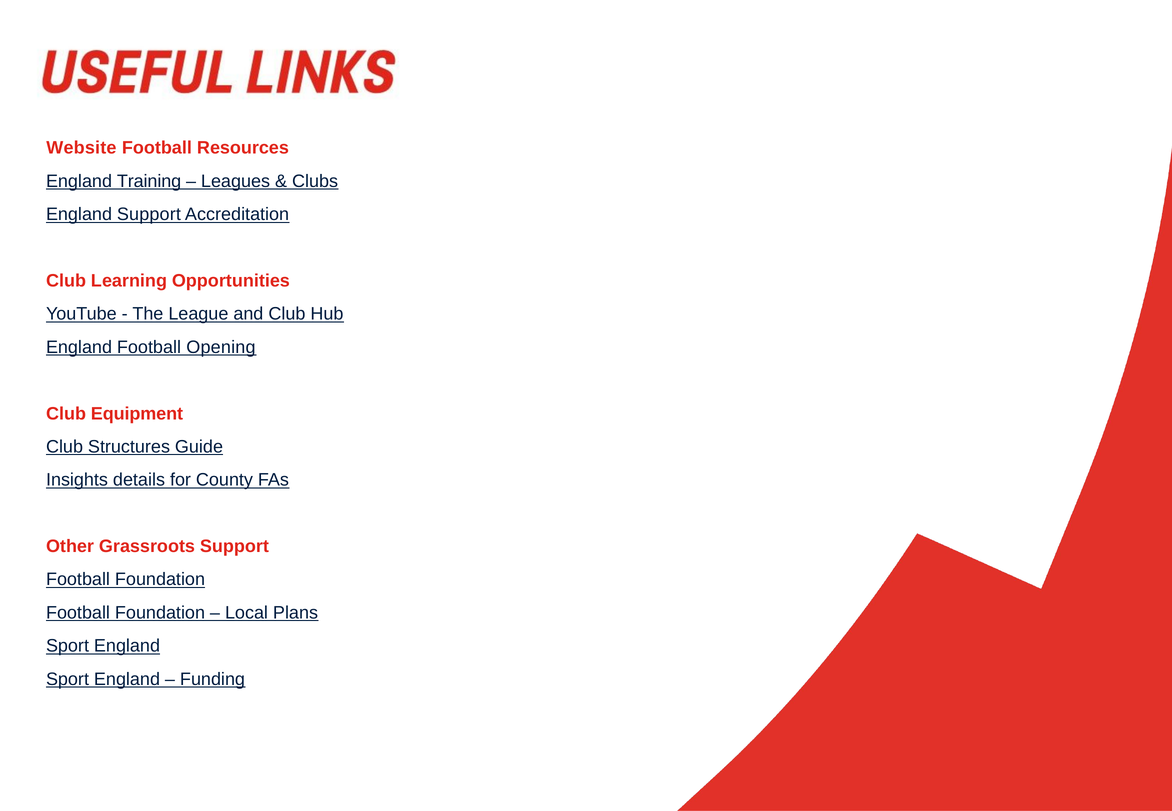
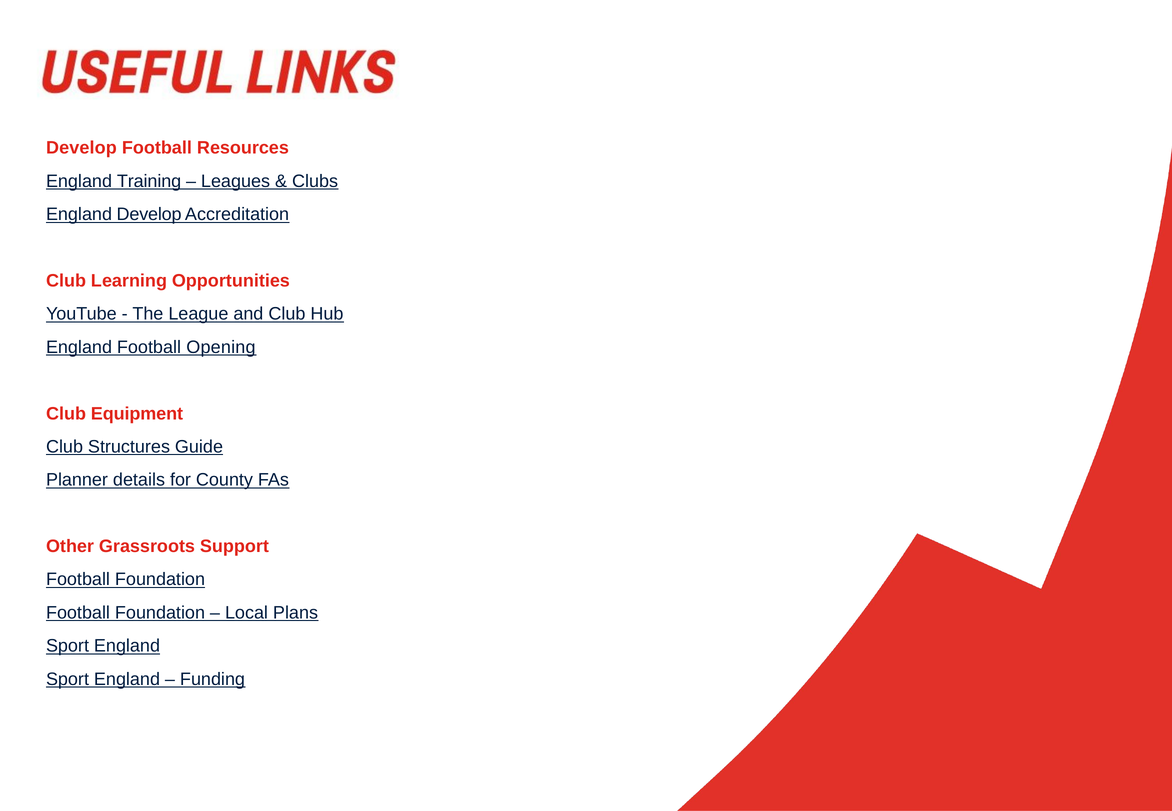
Website at (81, 148): Website -> Develop
England Support: Support -> Develop
Insights: Insights -> Planner
